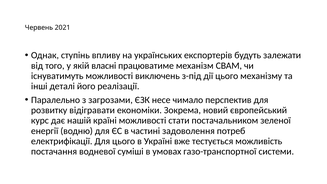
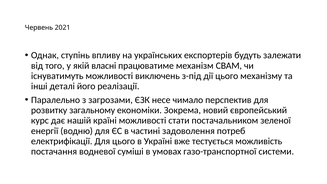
відігравати: відігравати -> загальному
